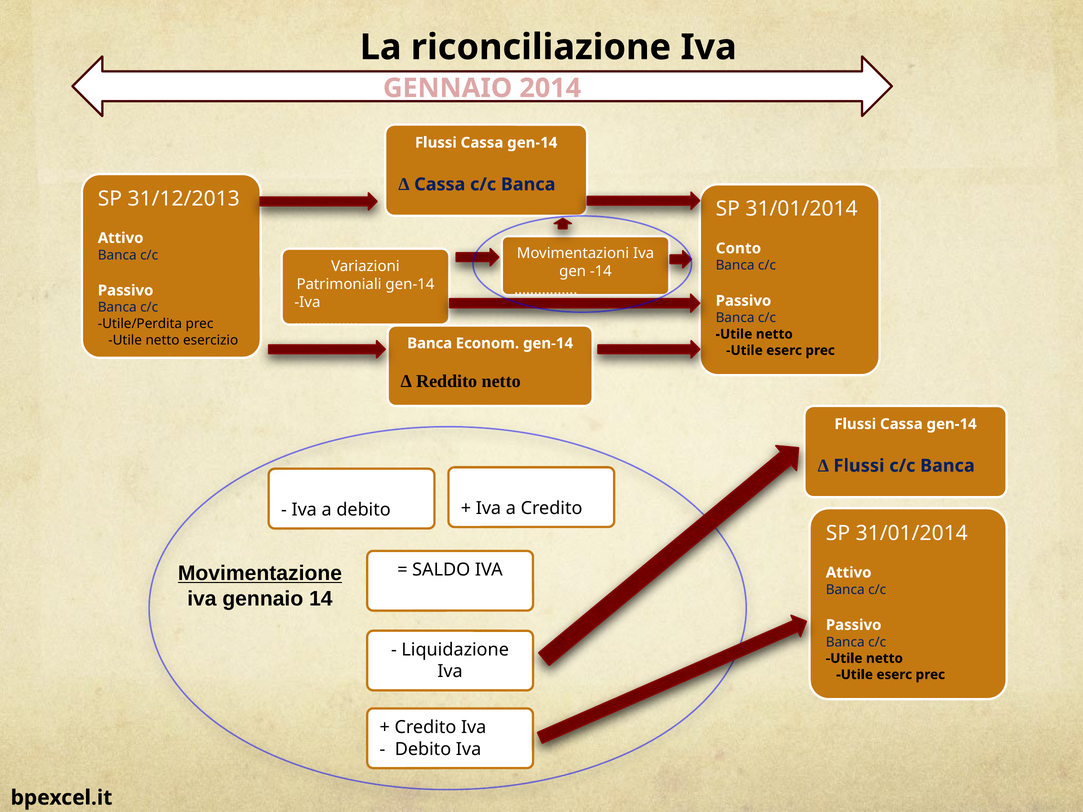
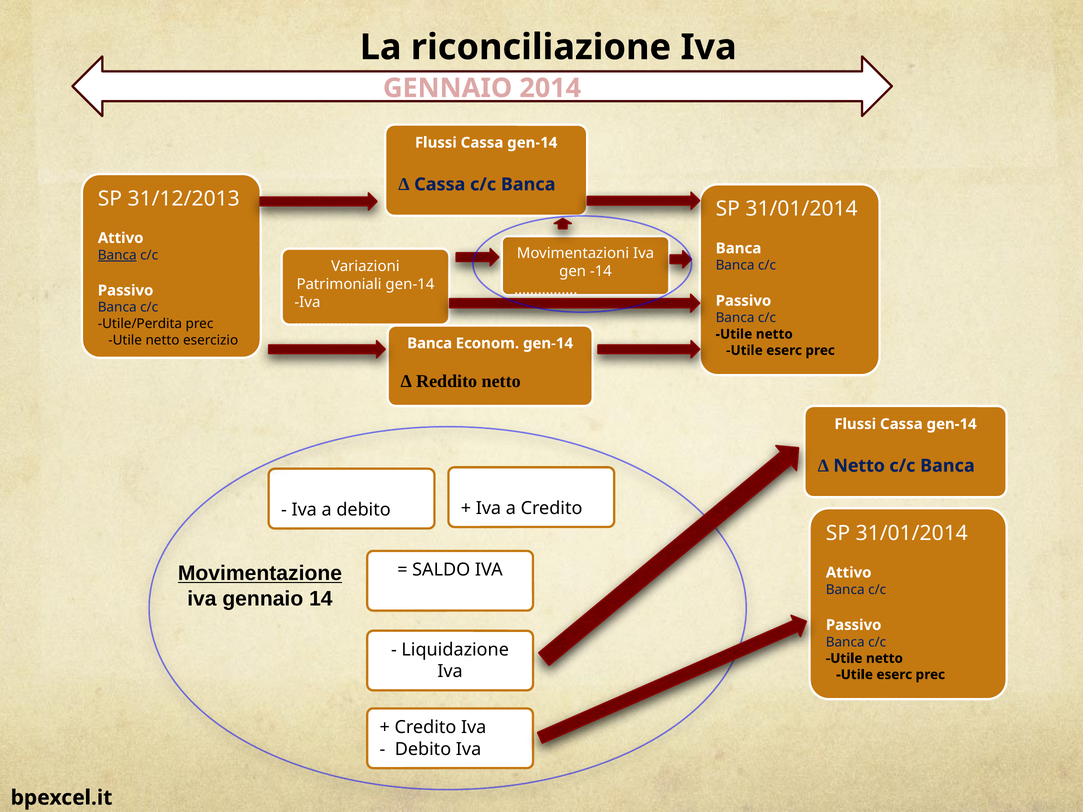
Conto at (738, 248): Conto -> Banca
Banca at (117, 255) underline: none -> present
Flussi at (859, 466): Flussi -> Netto
